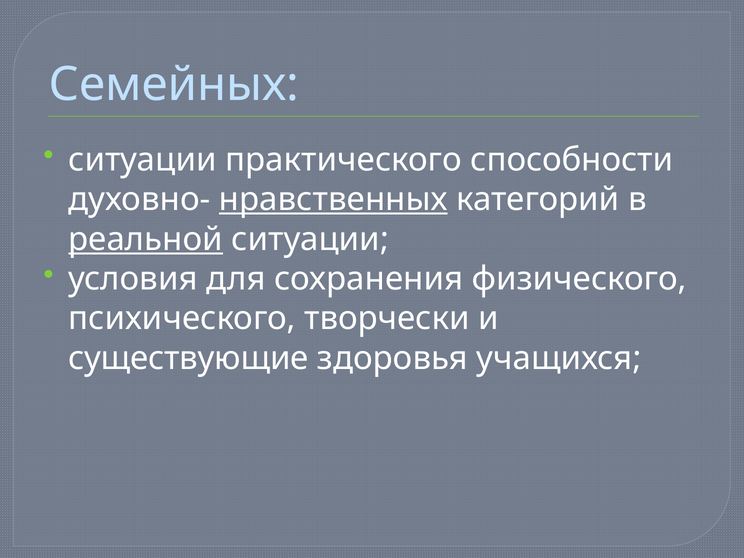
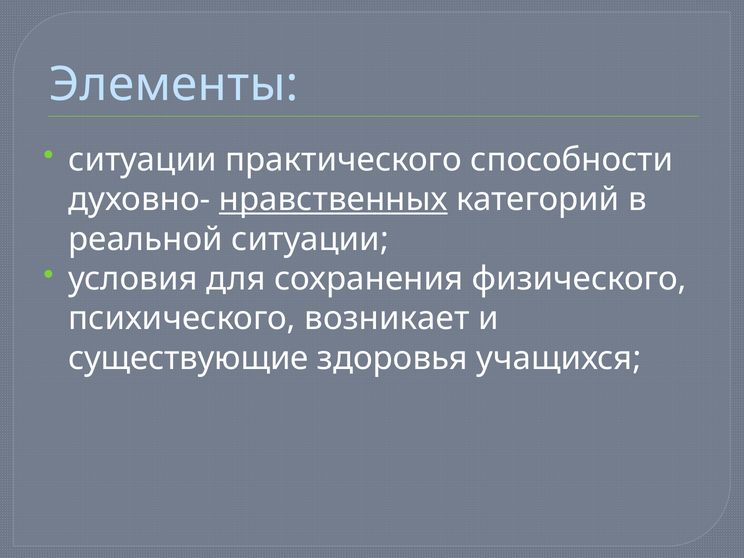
Семейных: Семейных -> Элементы
реальной underline: present -> none
творчески: творчески -> возникает
